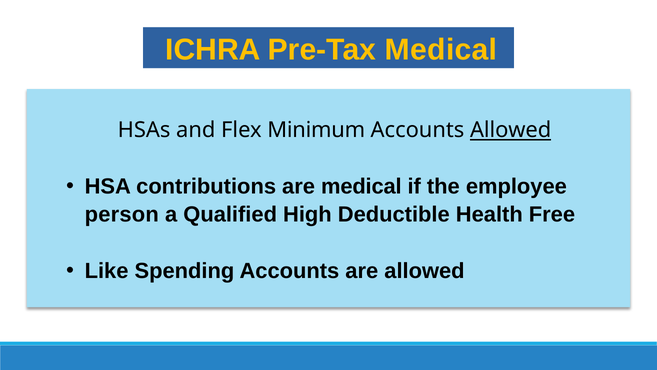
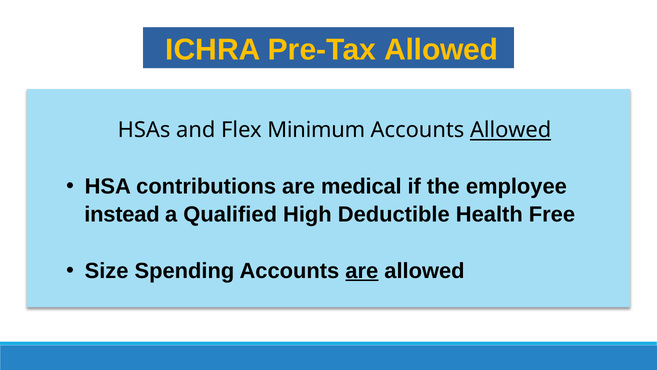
Pre-Tax Medical: Medical -> Allowed
person: person -> instead
Like: Like -> Size
are at (362, 271) underline: none -> present
